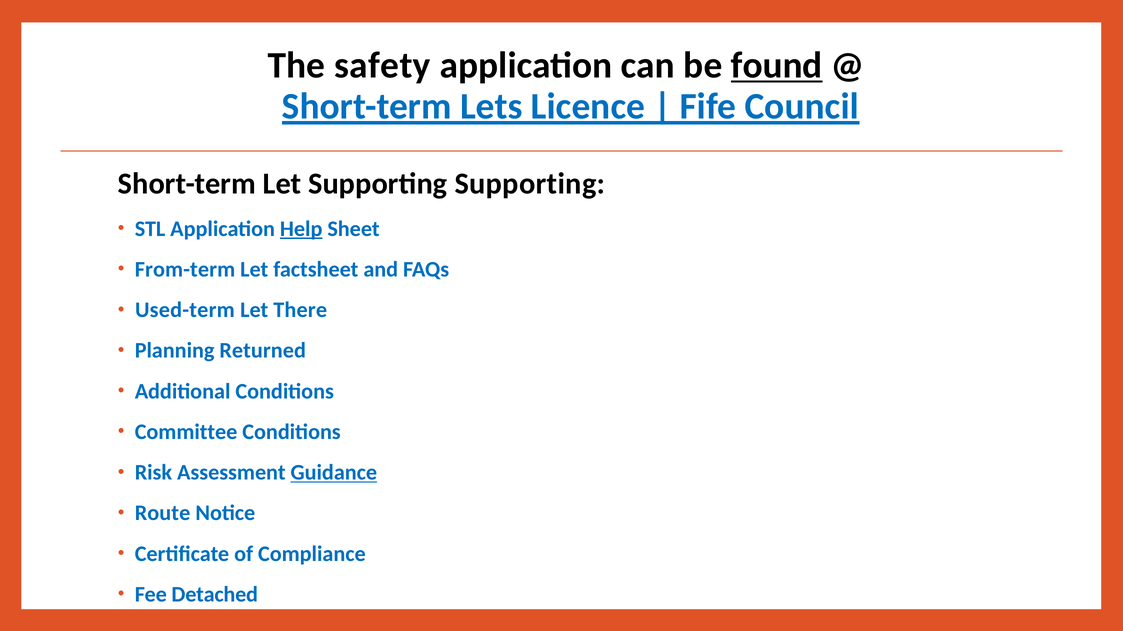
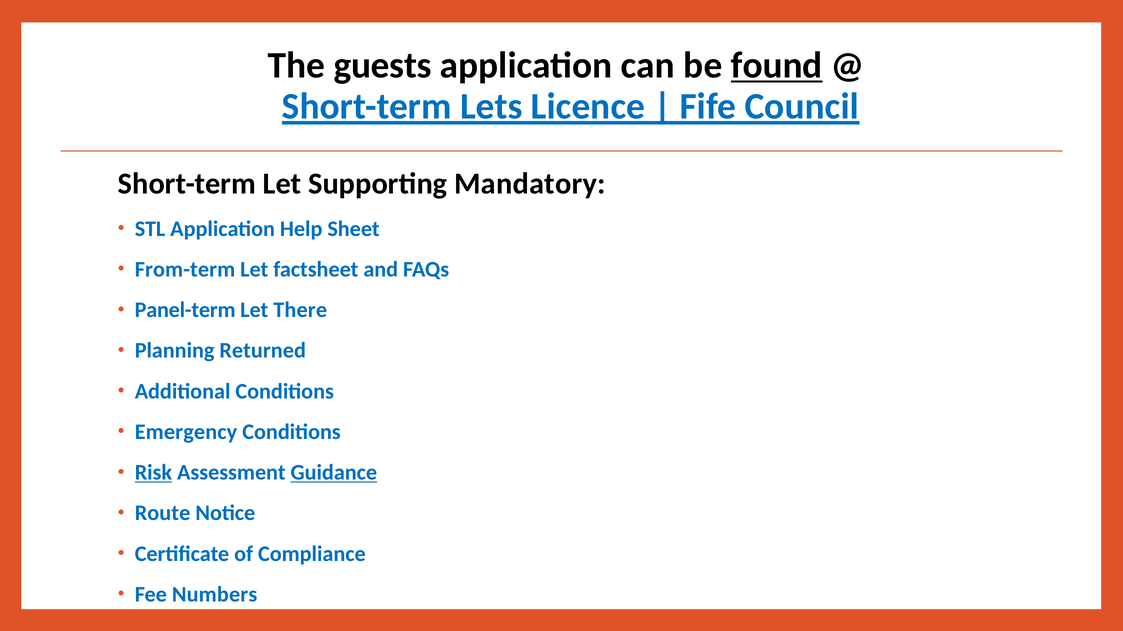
safety: safety -> guests
Supporting Supporting: Supporting -> Mandatory
Help underline: present -> none
Used-term: Used-term -> Panel-term
Committee: Committee -> Emergency
Risk underline: none -> present
Detached: Detached -> Numbers
